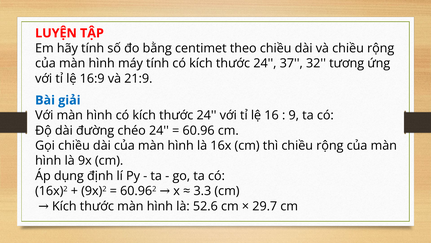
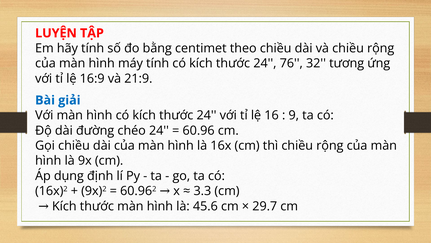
37: 37 -> 76
52.6: 52.6 -> 45.6
